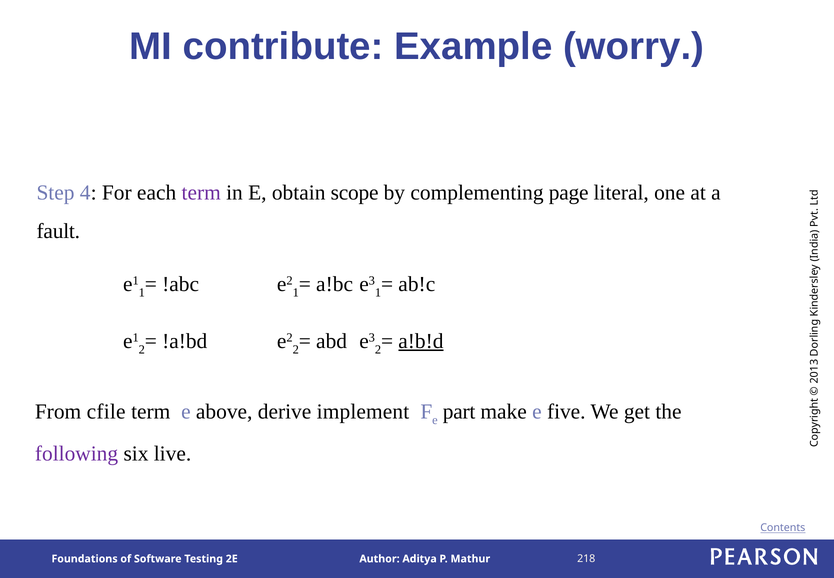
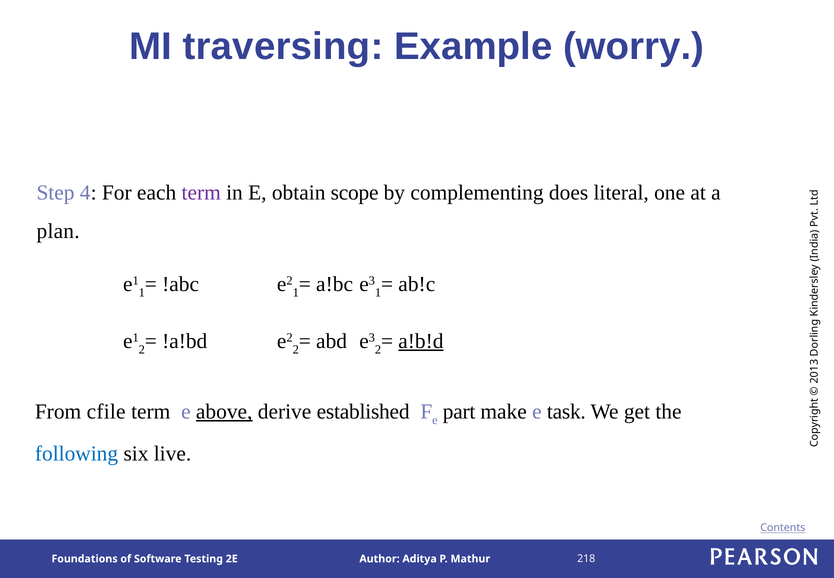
contribute: contribute -> traversing
page: page -> does
fault: fault -> plan
above underline: none -> present
implement: implement -> established
five: five -> task
following colour: purple -> blue
